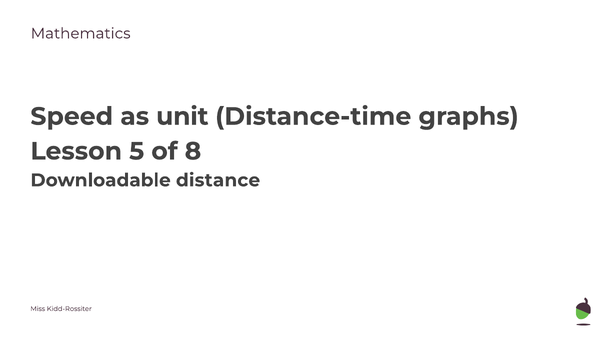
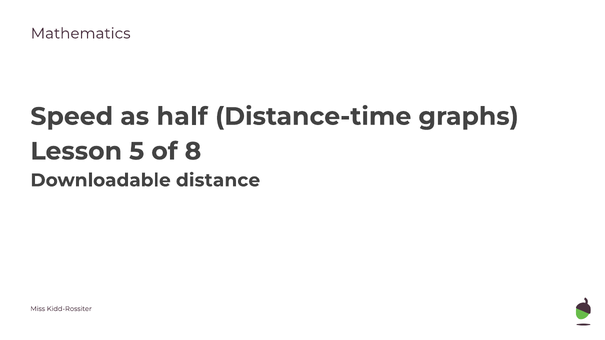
unit: unit -> half
